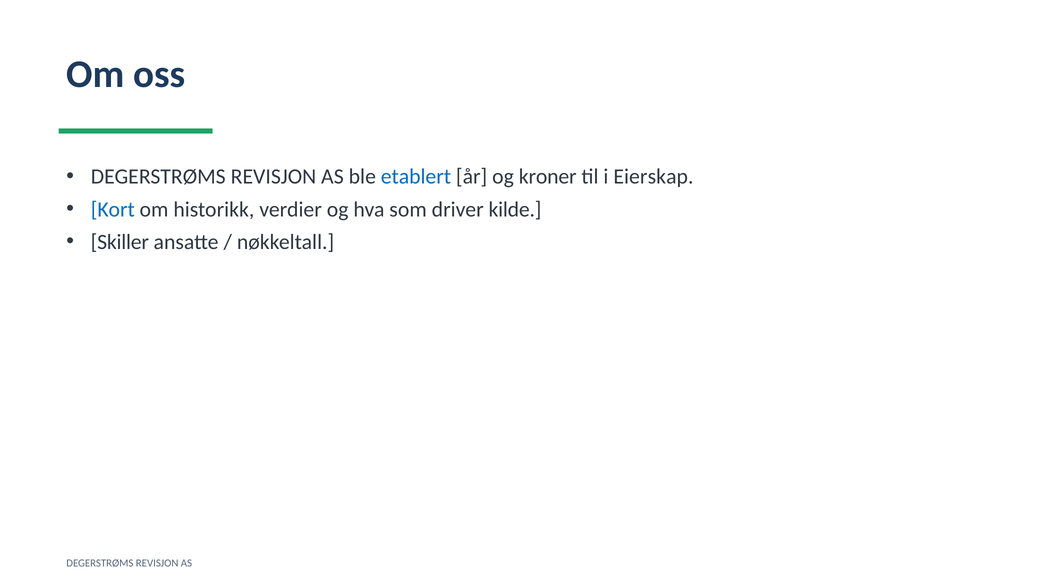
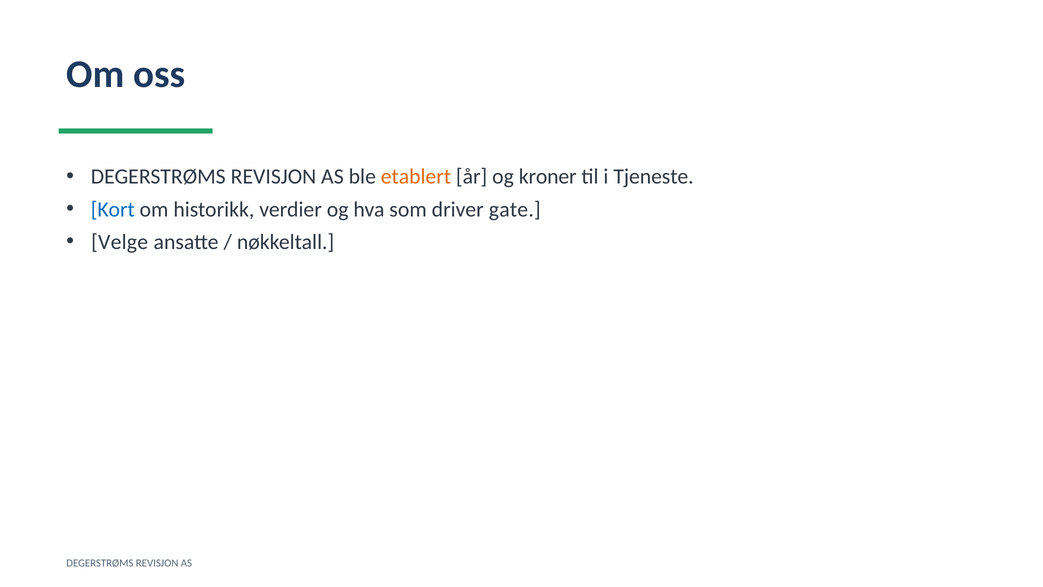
etablert colour: blue -> orange
Eierskap: Eierskap -> Tjeneste
kilde: kilde -> gate
Skiller: Skiller -> Velge
